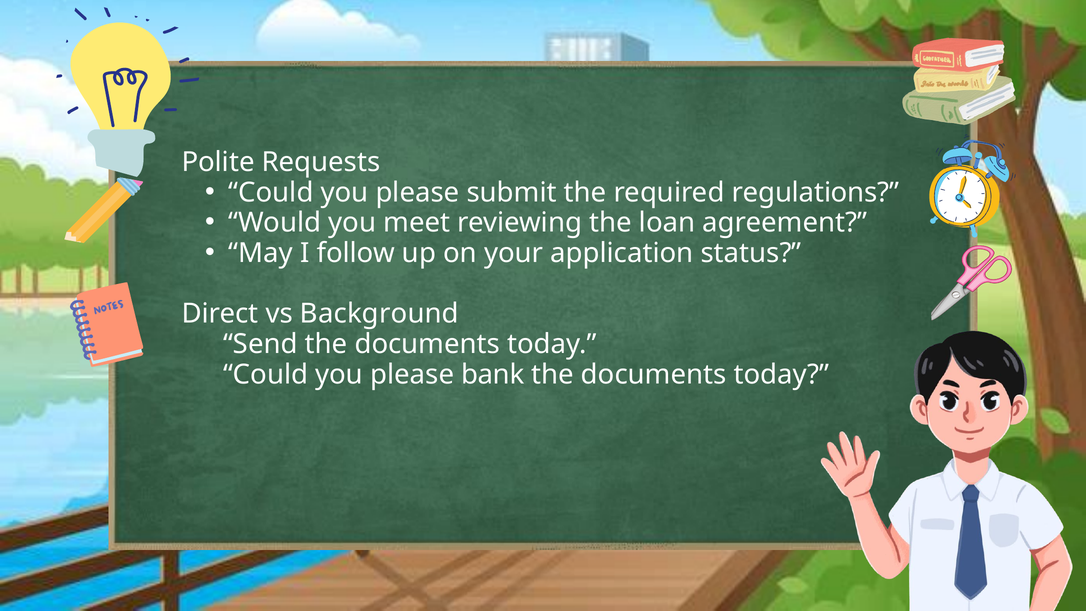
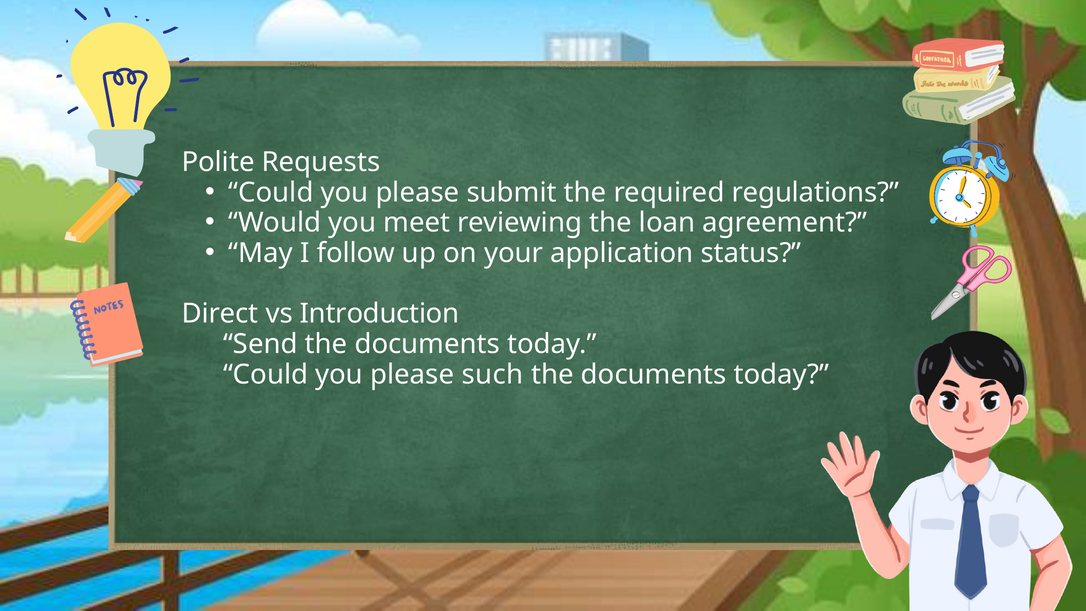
Background: Background -> Introduction
bank: bank -> such
